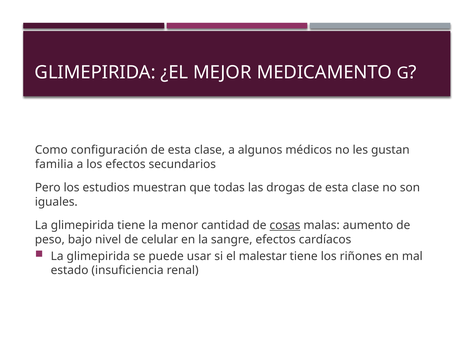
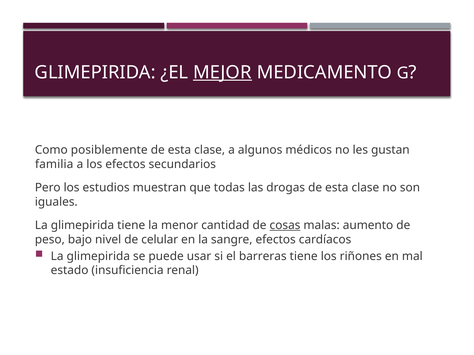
MEJOR underline: none -> present
configuración: configuración -> posiblemente
malestar: malestar -> barreras
